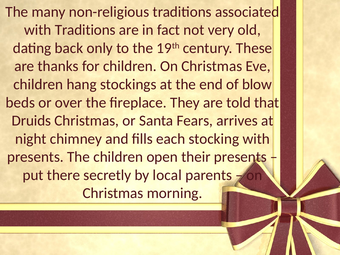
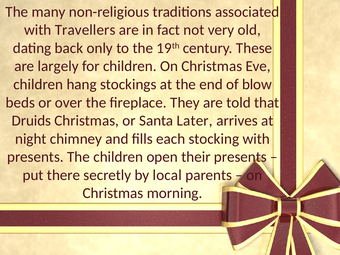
with Traditions: Traditions -> Travellers
thanks: thanks -> largely
Fears: Fears -> Later
